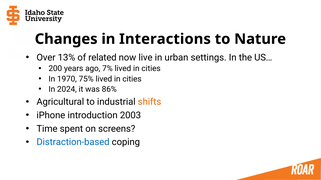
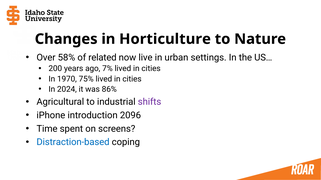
Interactions: Interactions -> Horticulture
13%: 13% -> 58%
shifts colour: orange -> purple
2003: 2003 -> 2096
